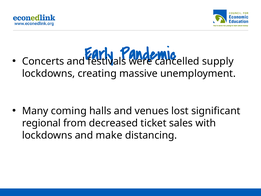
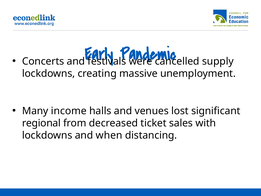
coming: coming -> income
make: make -> when
